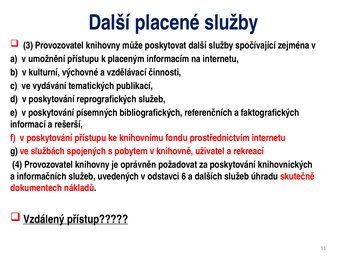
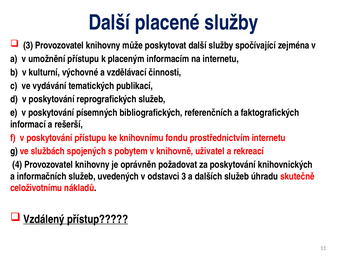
odstavci 6: 6 -> 3
dokumentech: dokumentech -> celoživotnímu
